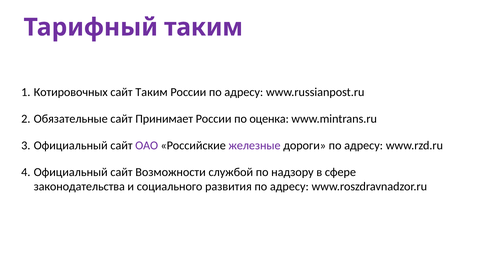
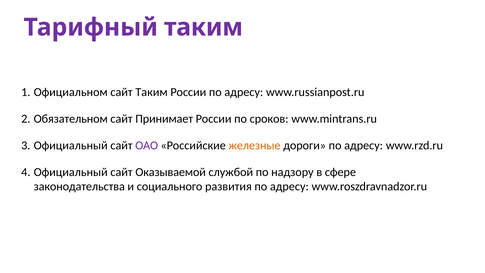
Котировочных: Котировочных -> Официальном
Обязательные: Обязательные -> Обязательном
оценка: оценка -> сроков
железные colour: purple -> orange
Возможности: Возможности -> Оказываемой
